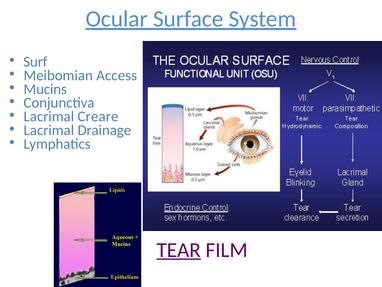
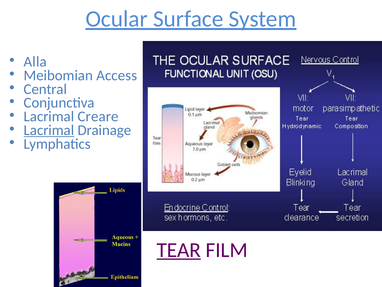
Surf: Surf -> Alla
Mucins: Mucins -> Central
Lacrimal at (49, 130) underline: none -> present
